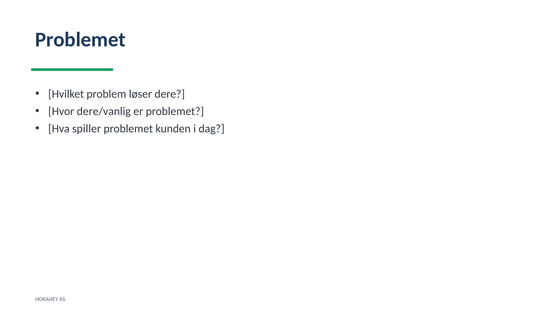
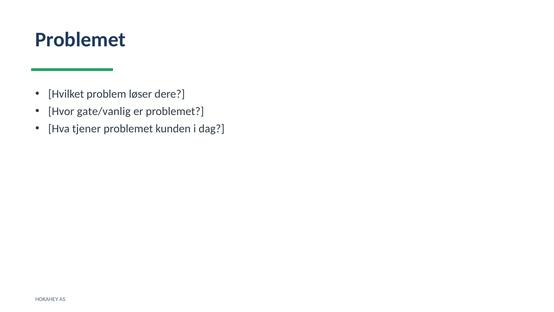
dere/vanlig: dere/vanlig -> gate/vanlig
spiller: spiller -> tjener
